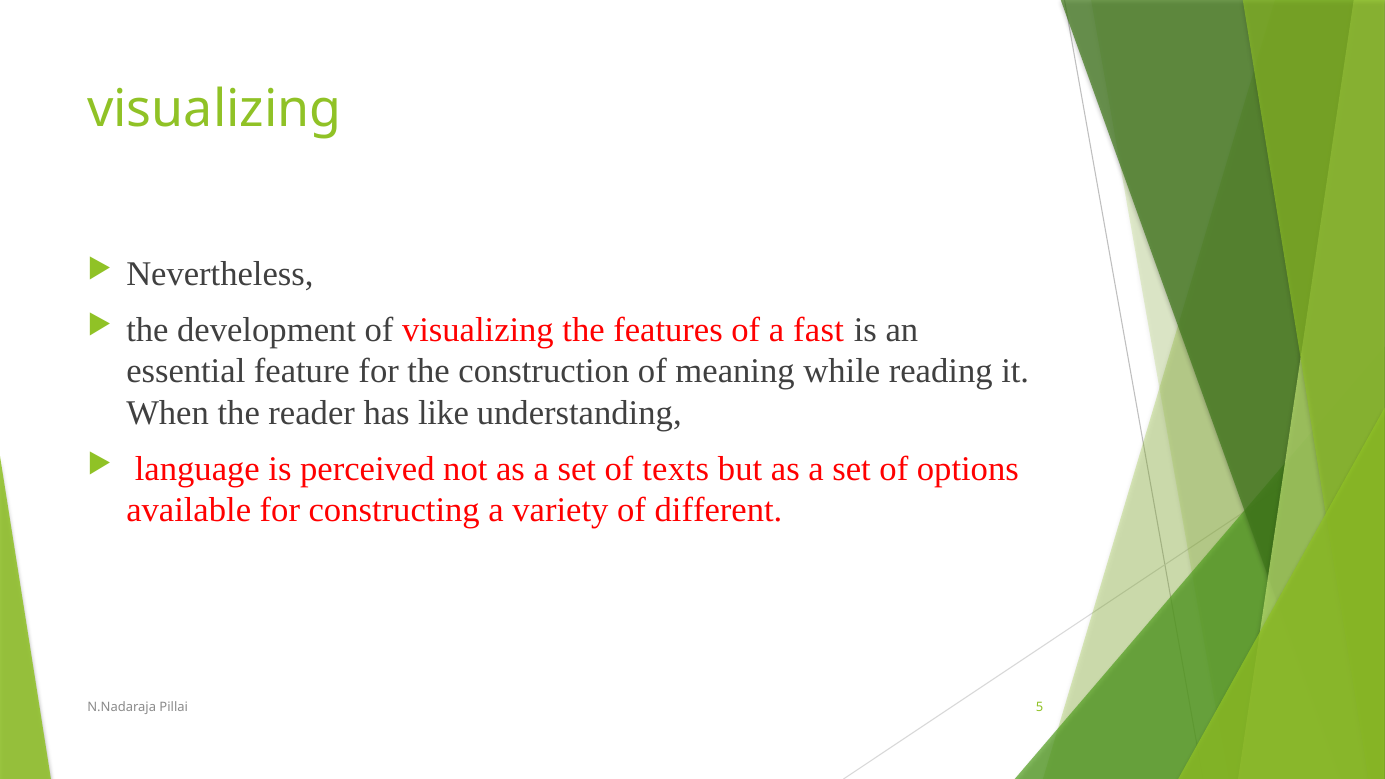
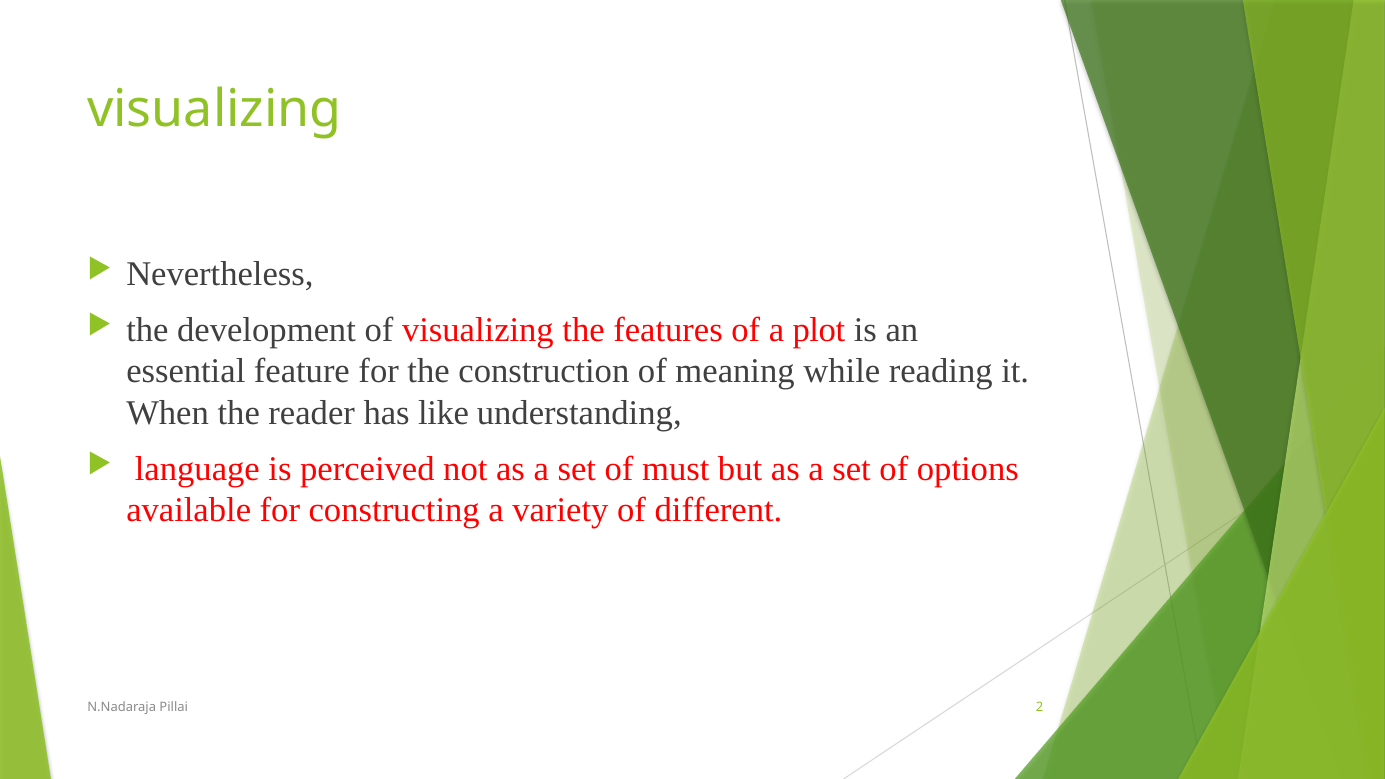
fast: fast -> plot
texts: texts -> must
5: 5 -> 2
